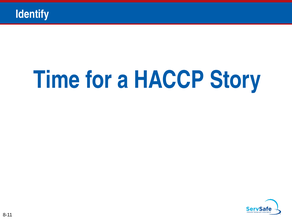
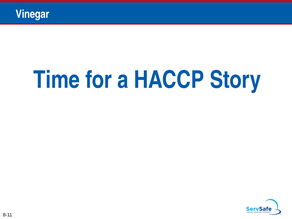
Identify: Identify -> Vinegar
